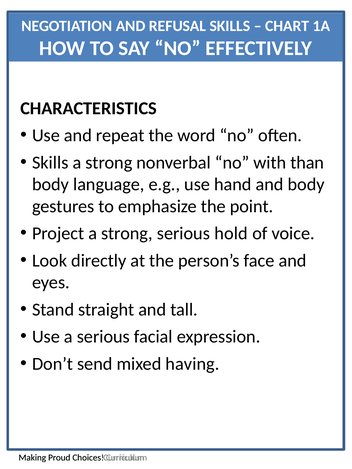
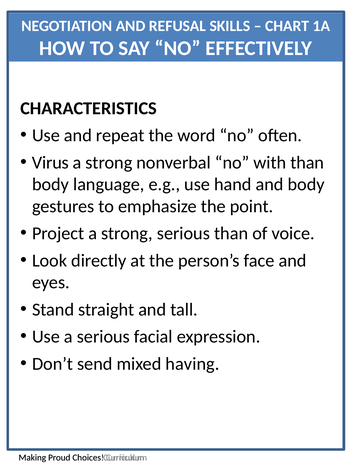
Skills at (50, 163): Skills -> Virus
serious hold: hold -> than
